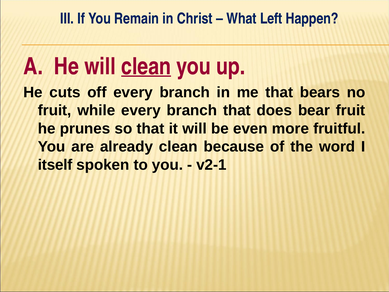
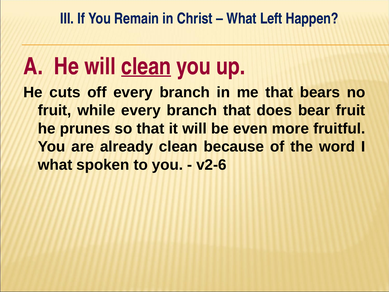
itself at (55, 165): itself -> what
v2-1: v2-1 -> v2-6
